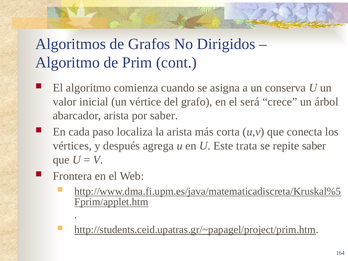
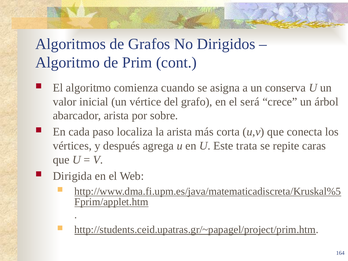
por saber: saber -> sobre
repite saber: saber -> caras
Frontera: Frontera -> Dirigida
